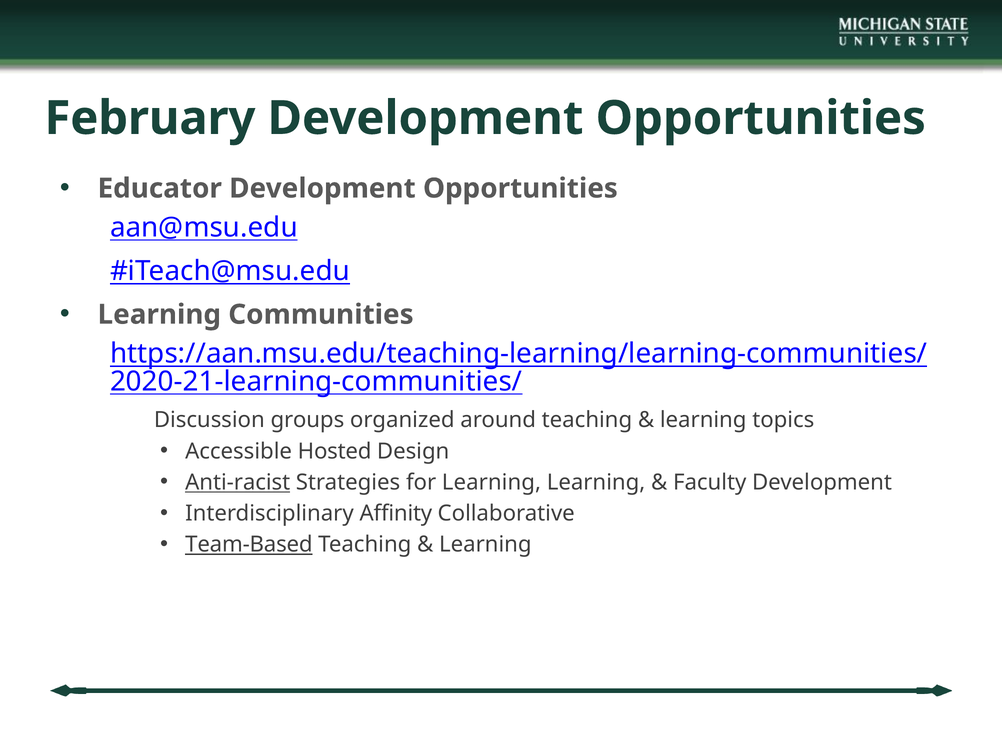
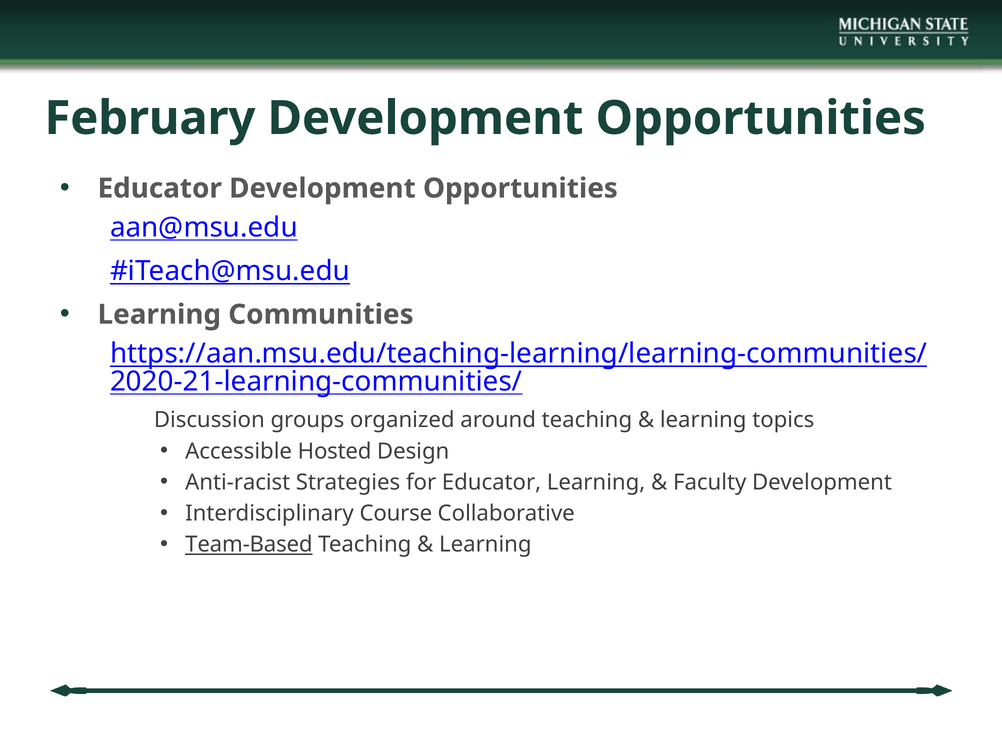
Anti-racist underline: present -> none
for Learning: Learning -> Educator
Affinity: Affinity -> Course
